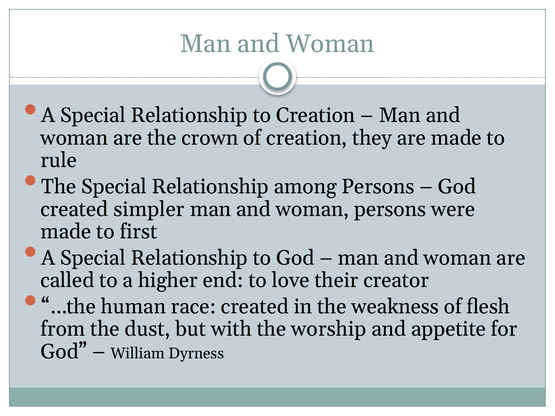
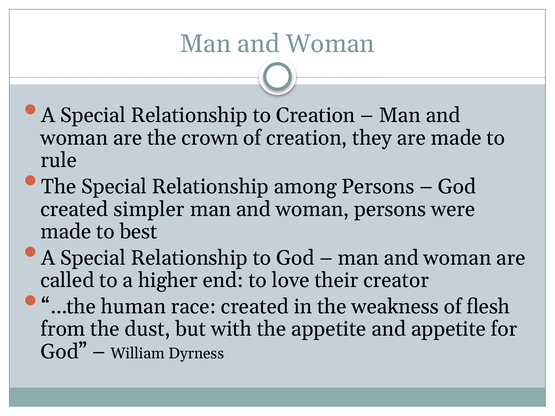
first: first -> best
the worship: worship -> appetite
